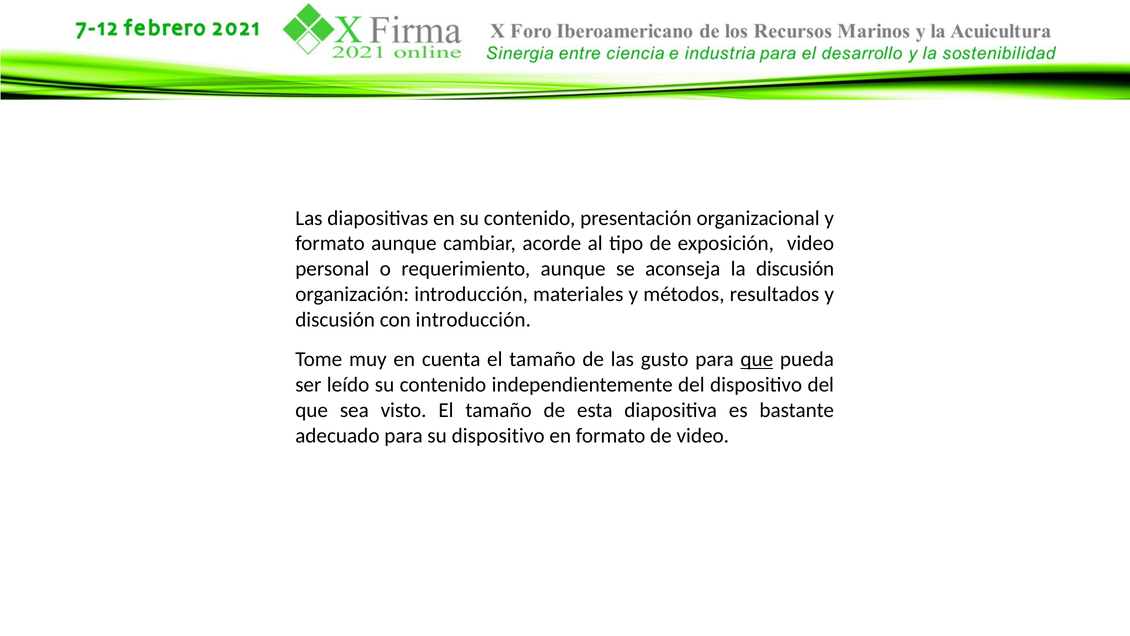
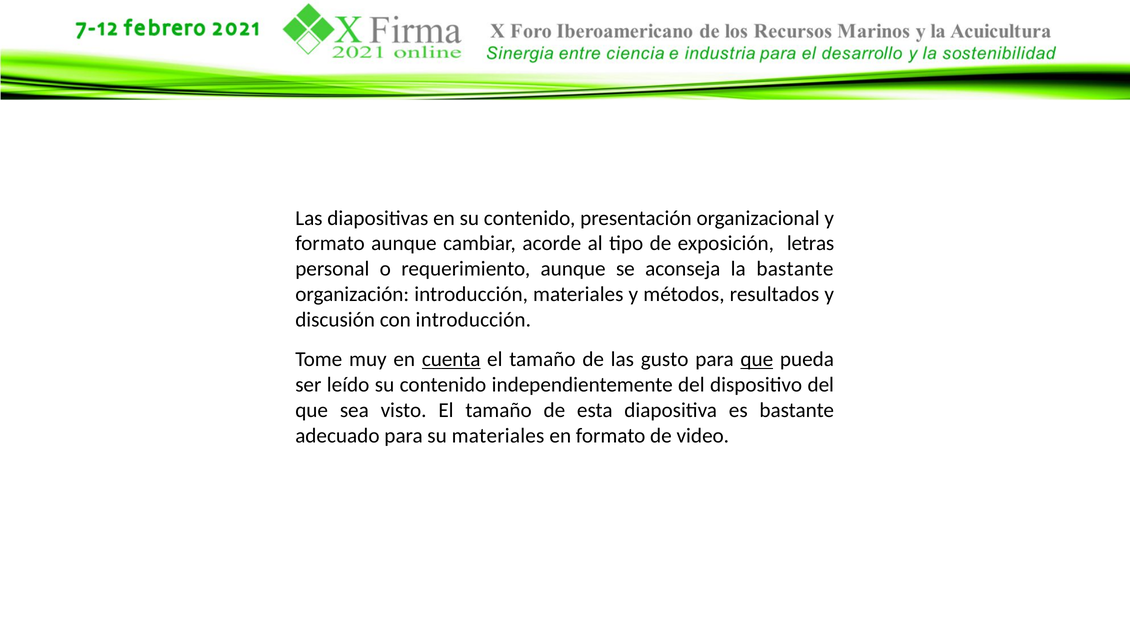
exposición video: video -> letras
la discusión: discusión -> bastante
cuenta underline: none -> present
su dispositivo: dispositivo -> materiales
